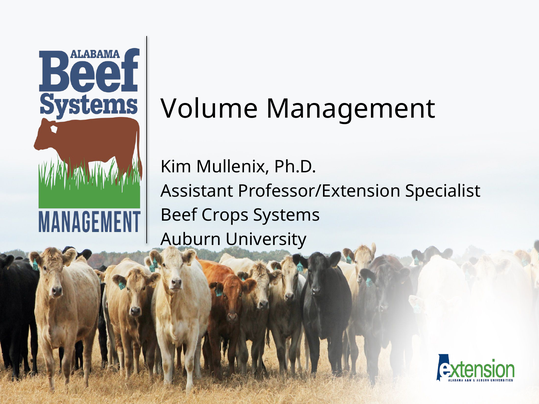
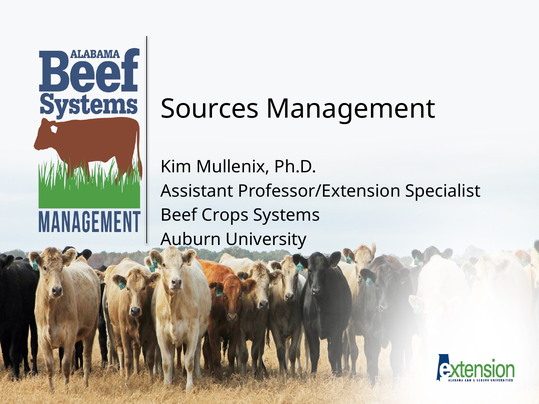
Volume: Volume -> Sources
